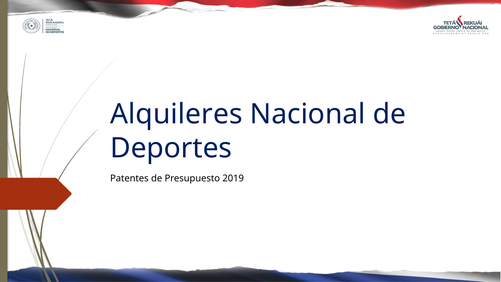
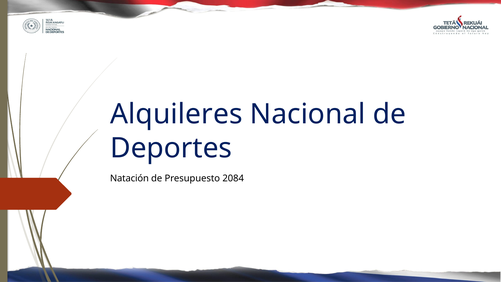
Patentes: Patentes -> Natación
2019: 2019 -> 2084
